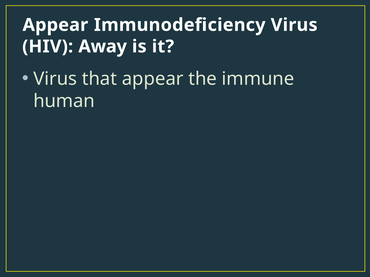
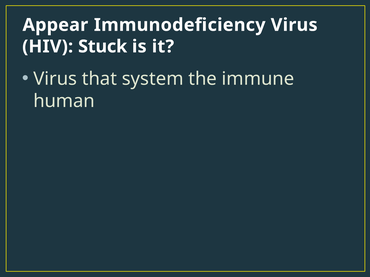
Away: Away -> Stuck
that appear: appear -> system
